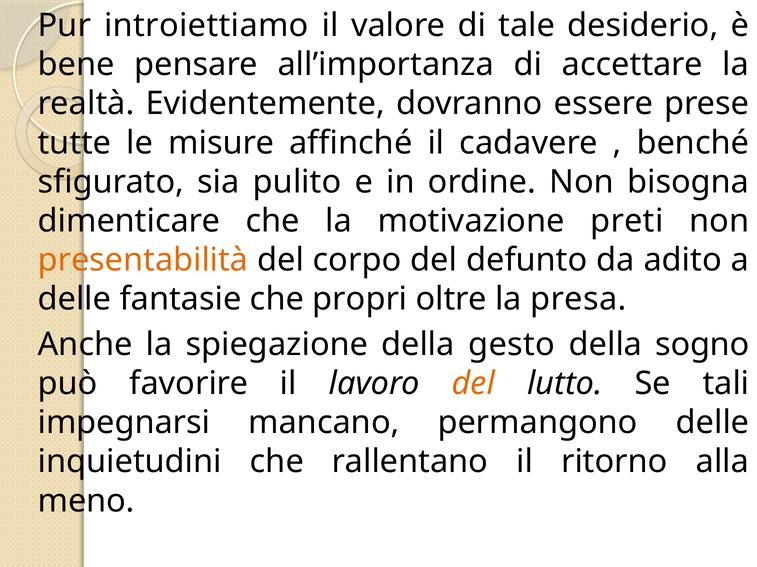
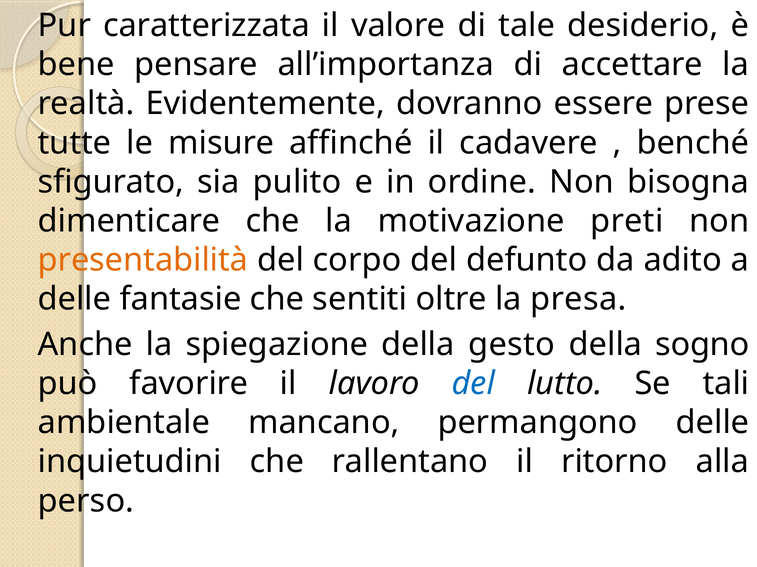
introiettiamo: introiettiamo -> caratterizzata
propri: propri -> sentiti
del at (473, 384) colour: orange -> blue
impegnarsi: impegnarsi -> ambientale
meno: meno -> perso
